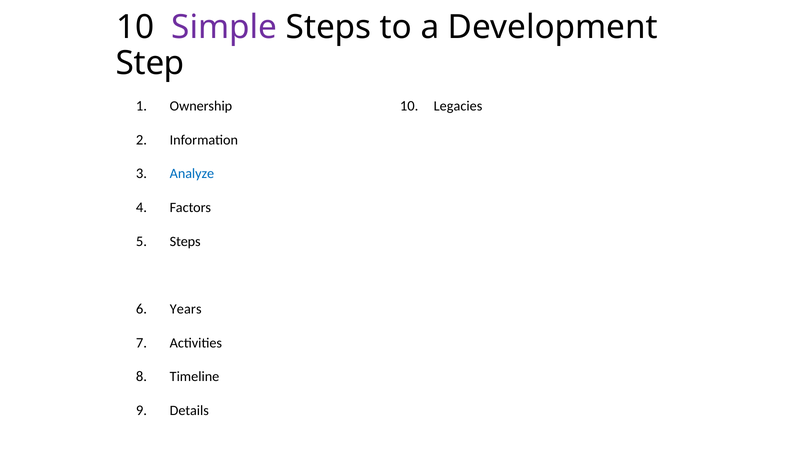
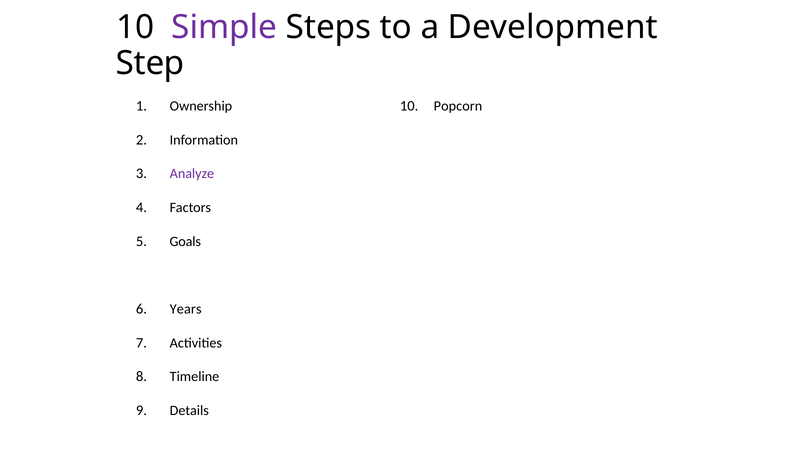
Legacies: Legacies -> Popcorn
Analyze colour: blue -> purple
Steps at (185, 241): Steps -> Goals
